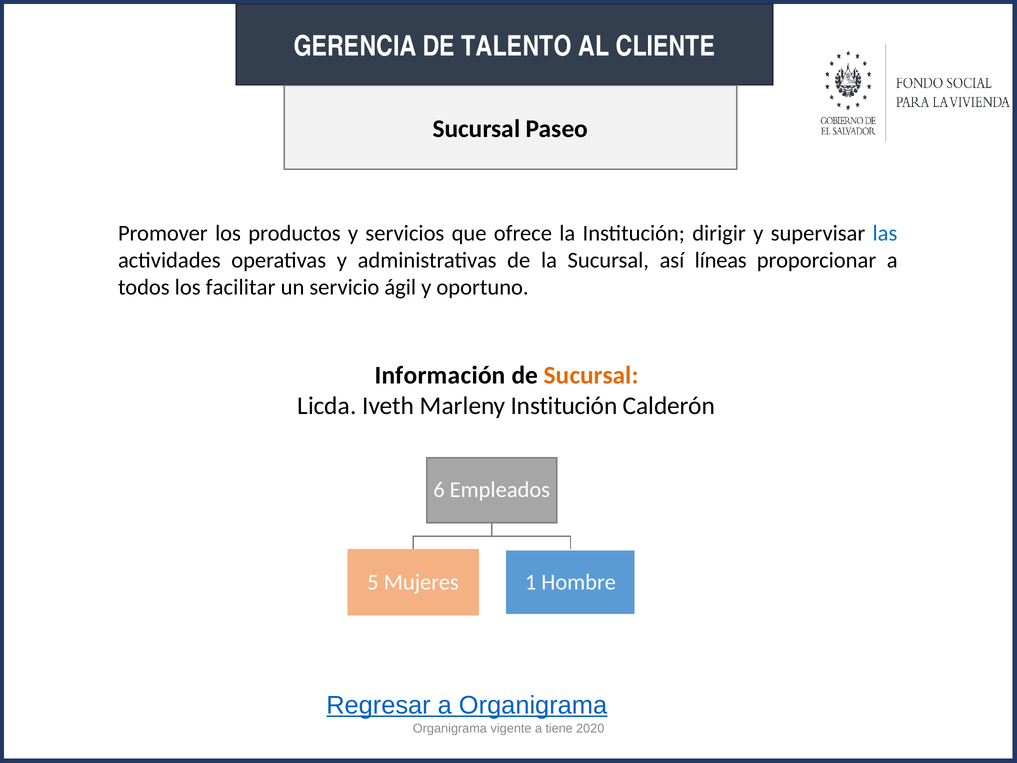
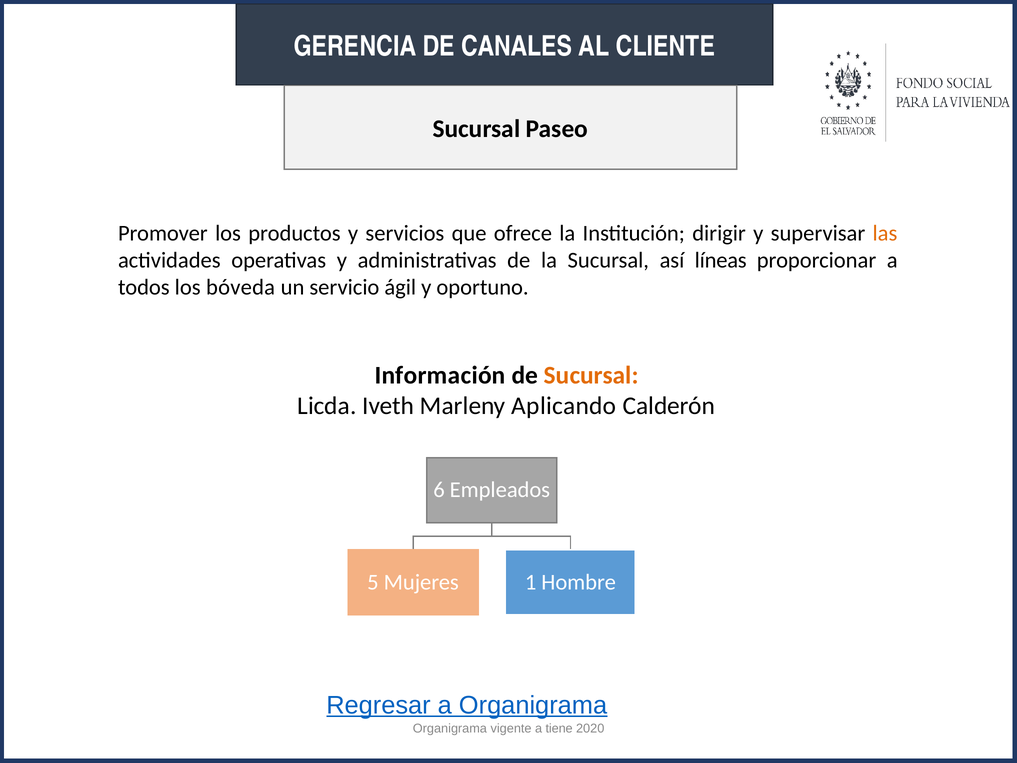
TALENTO: TALENTO -> CANALES
las colour: blue -> orange
facilitar: facilitar -> bóveda
Marleny Institución: Institución -> Aplicando
